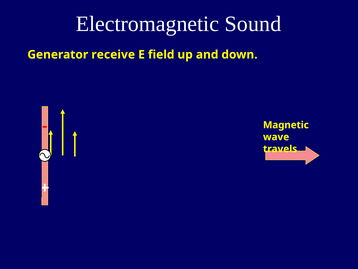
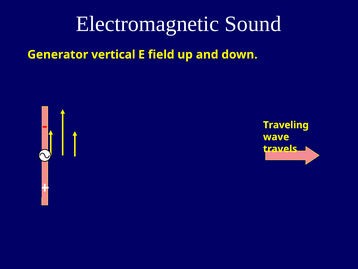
receive: receive -> vertical
Magnetic: Magnetic -> Traveling
